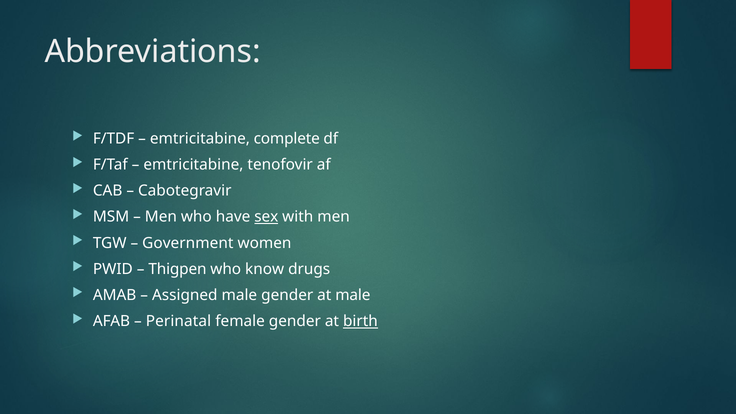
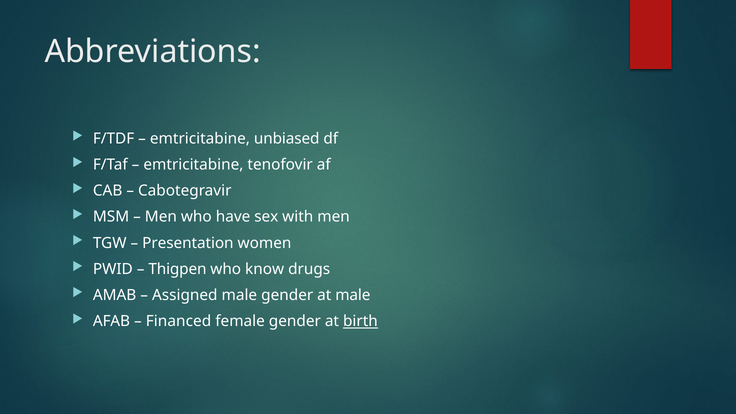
complete: complete -> unbiased
sex underline: present -> none
Government: Government -> Presentation
Perinatal: Perinatal -> Financed
